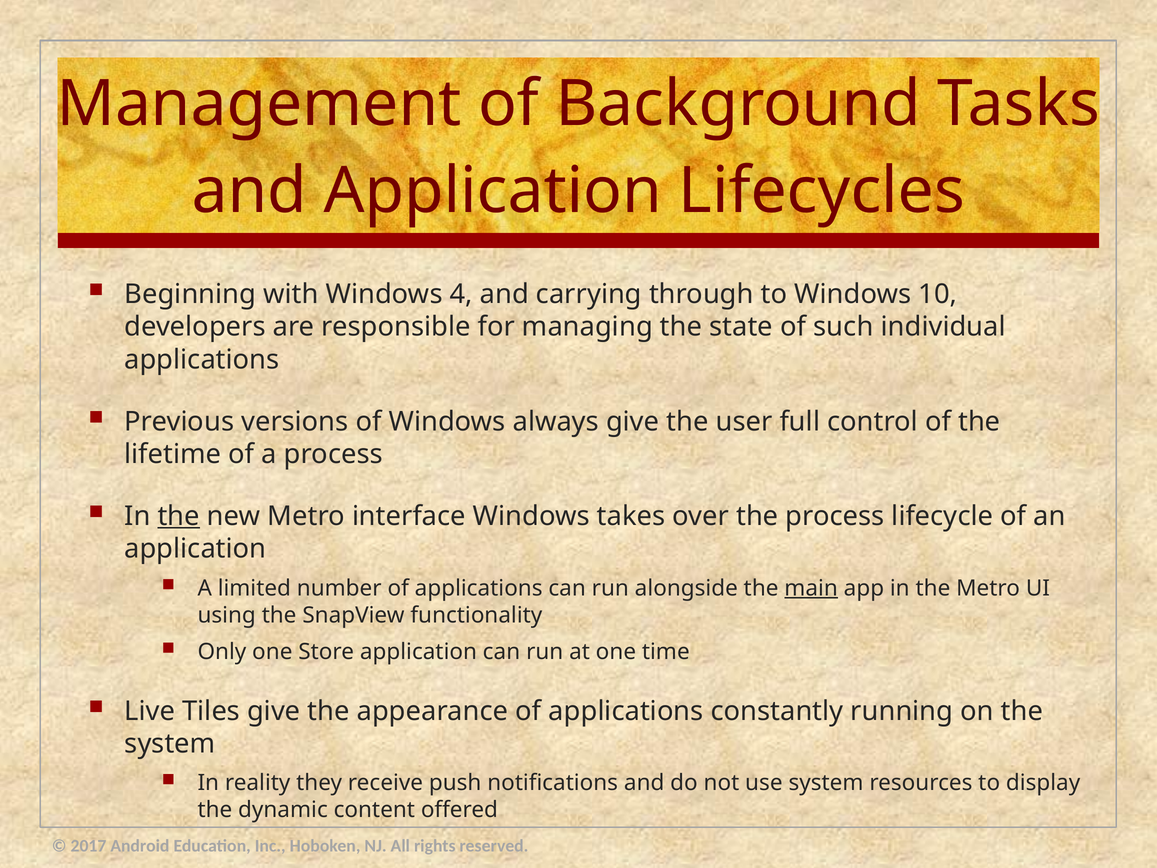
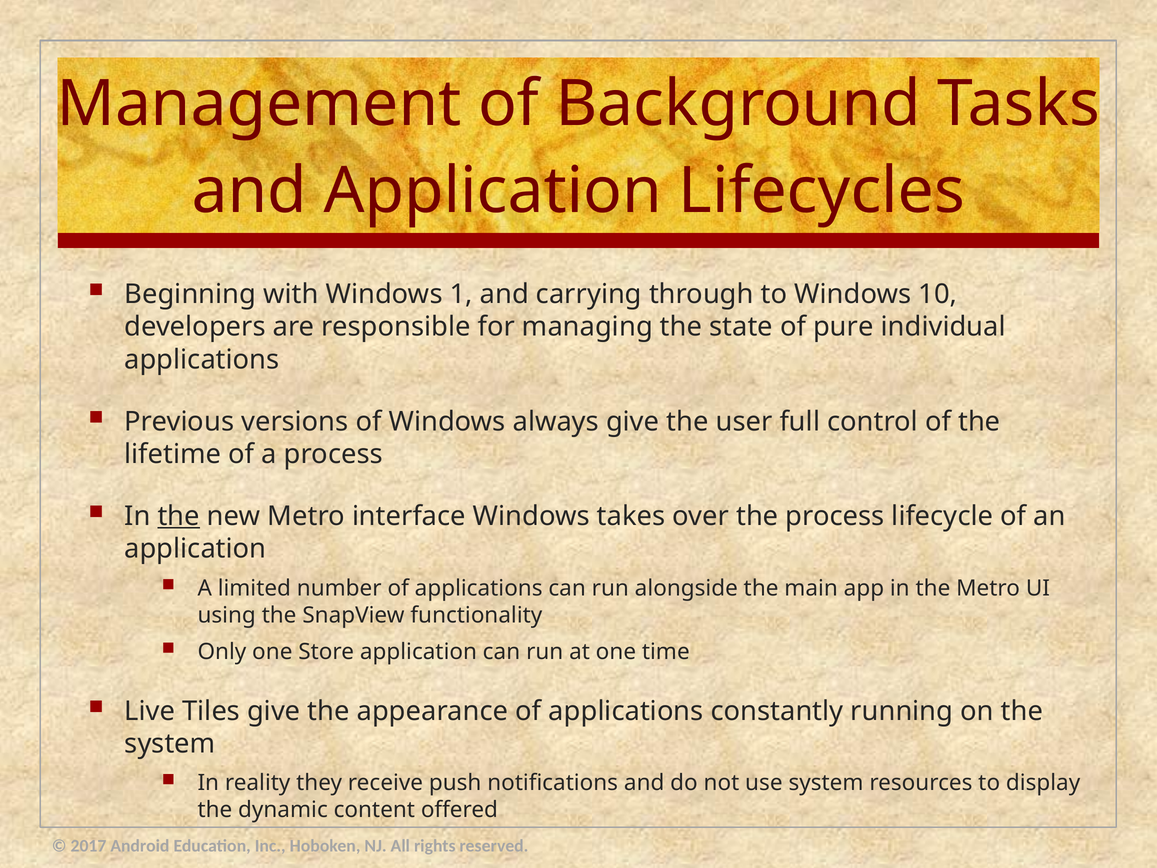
4: 4 -> 1
such: such -> pure
main underline: present -> none
